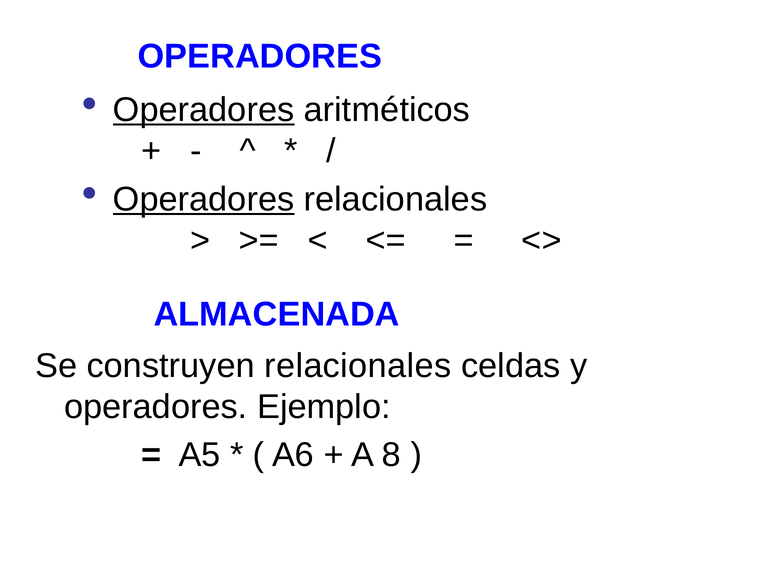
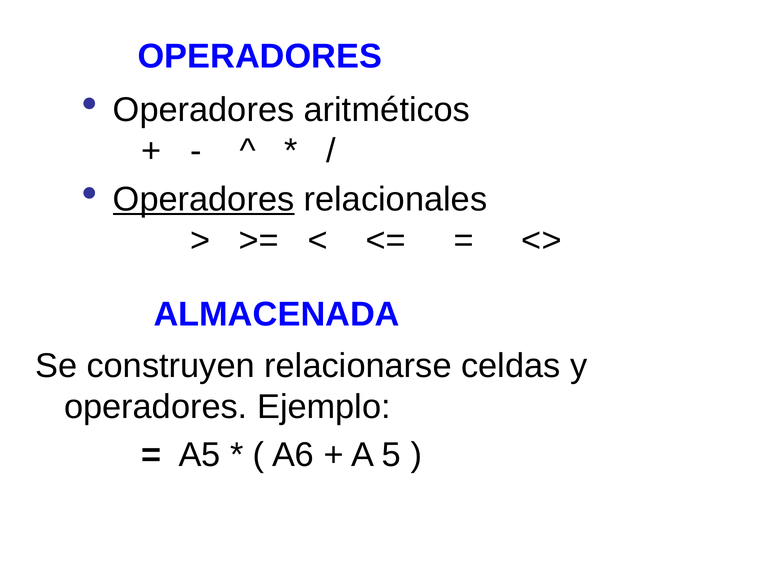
Operadores at (204, 110) underline: present -> none
construyen relacionales: relacionales -> relacionarse
8: 8 -> 5
